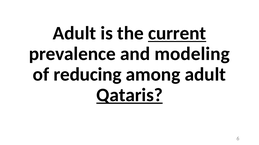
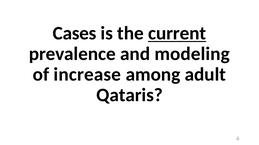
Adult at (74, 33): Adult -> Cases
reducing: reducing -> increase
Qataris underline: present -> none
